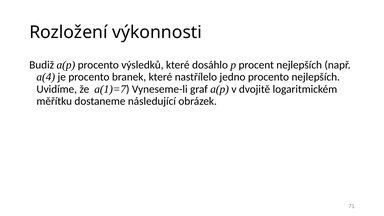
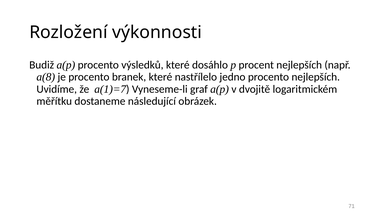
a(4: a(4 -> a(8
